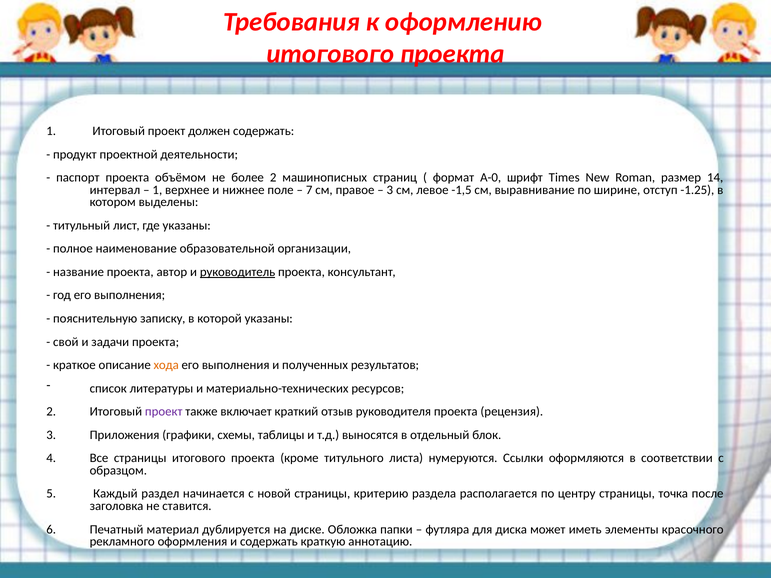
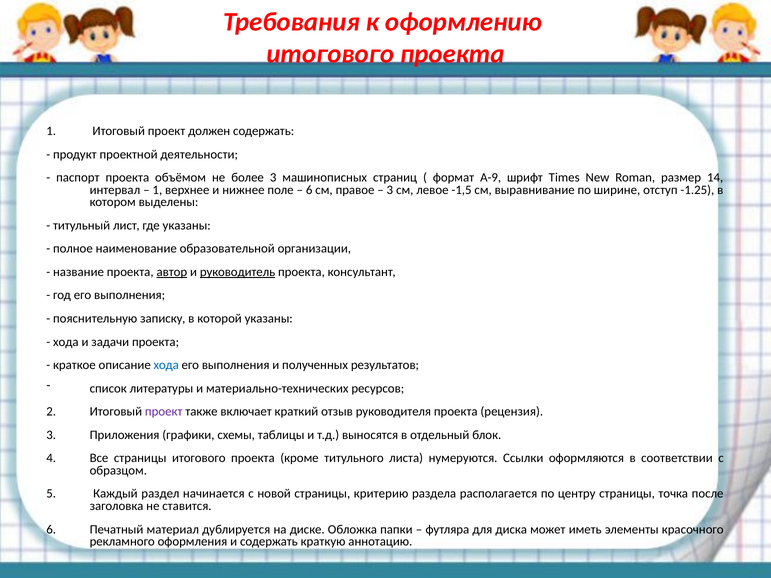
более 2: 2 -> 3
А-0: А-0 -> А-9
7 at (309, 190): 7 -> 6
автор underline: none -> present
свой at (66, 342): свой -> хода
хода at (166, 365) colour: orange -> blue
